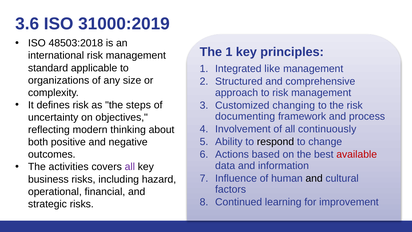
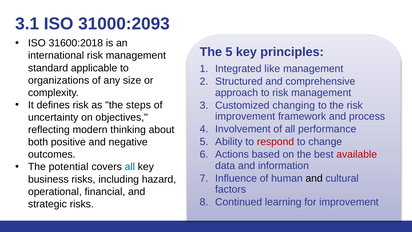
3.6: 3.6 -> 3.1
31000:2019: 31000:2019 -> 31000:2093
48503:2018: 48503:2018 -> 31600:2018
The 1: 1 -> 5
documenting at (245, 116): documenting -> improvement
continuously: continuously -> performance
respond colour: black -> red
activities: activities -> potential
all at (130, 167) colour: purple -> blue
